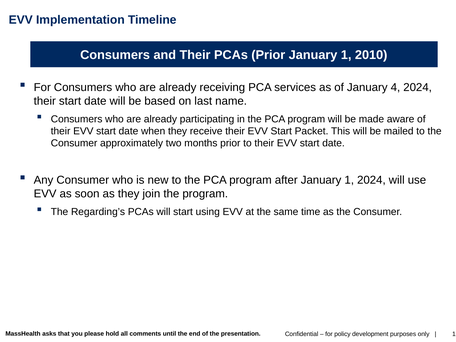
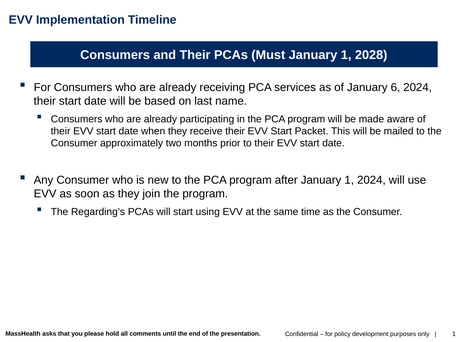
PCAs Prior: Prior -> Must
2010: 2010 -> 2028
4: 4 -> 6
